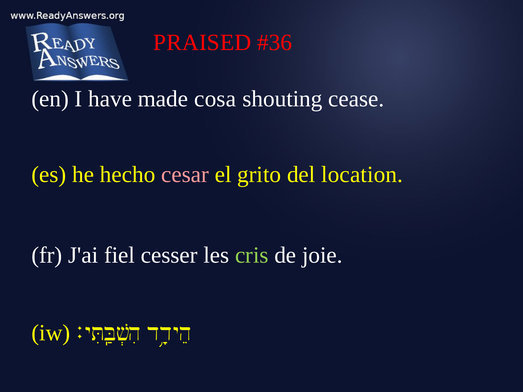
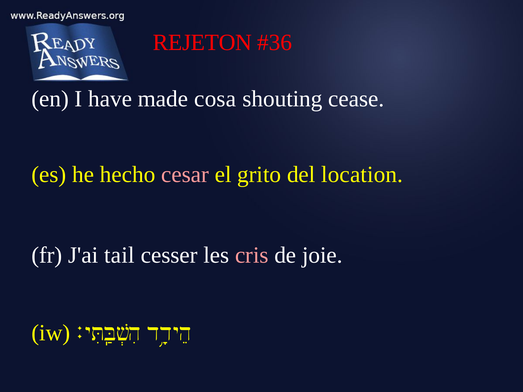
PRAISED: PRAISED -> REJETON
fiel: fiel -> tail
cris colour: light green -> pink
